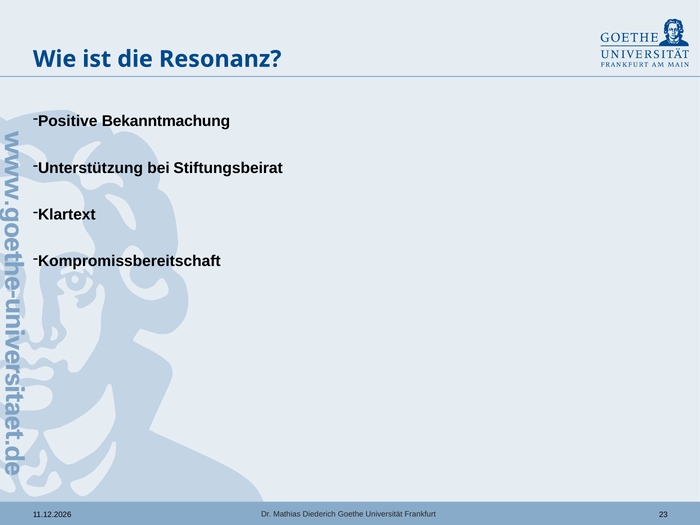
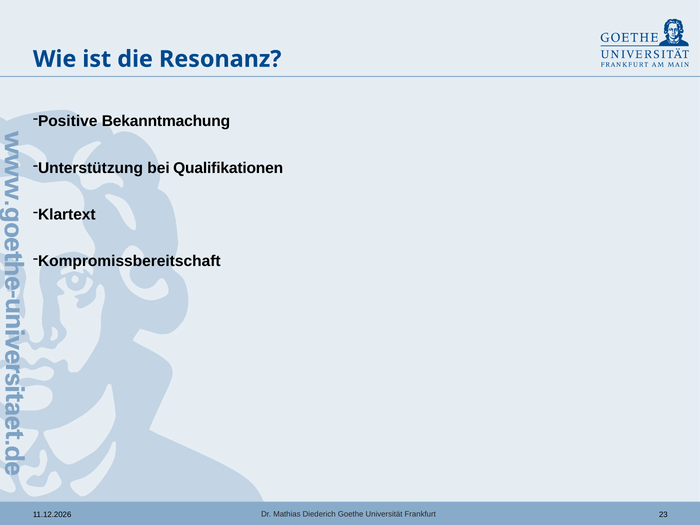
Stiftungsbeirat: Stiftungsbeirat -> Qualifikationen
